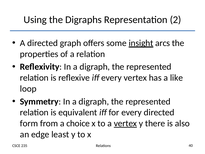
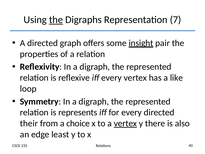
the at (56, 20) underline: none -> present
2: 2 -> 7
arcs: arcs -> pair
equivalent: equivalent -> represents
form: form -> their
